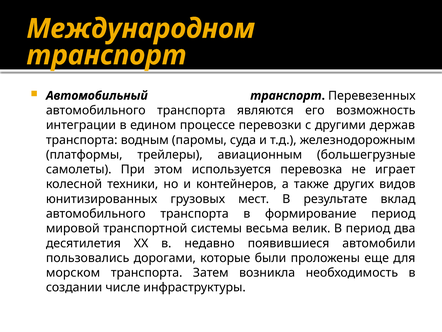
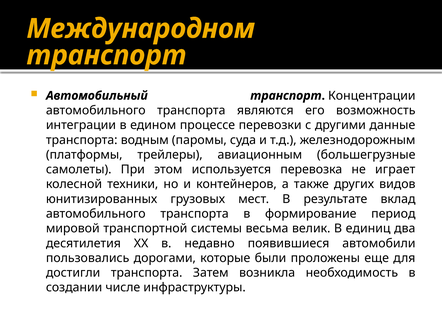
Перевезенных: Перевезенных -> Концентрации
держав: держав -> данные
В период: период -> единиц
морском: морском -> достигли
